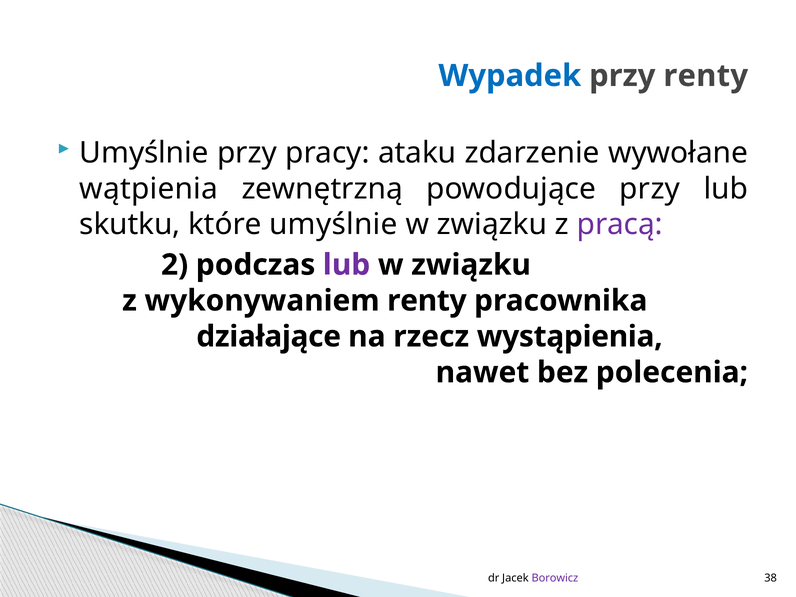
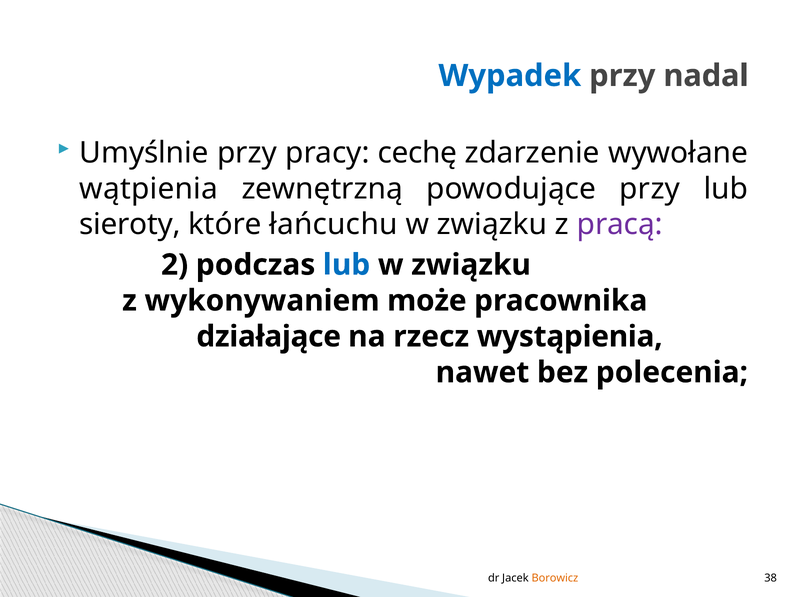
przy renty: renty -> nadal
ataku: ataku -> cechę
skutku: skutku -> sieroty
które umyślnie: umyślnie -> łańcuchu
lub at (347, 265) colour: purple -> blue
wykonywaniem renty: renty -> może
Borowicz colour: purple -> orange
